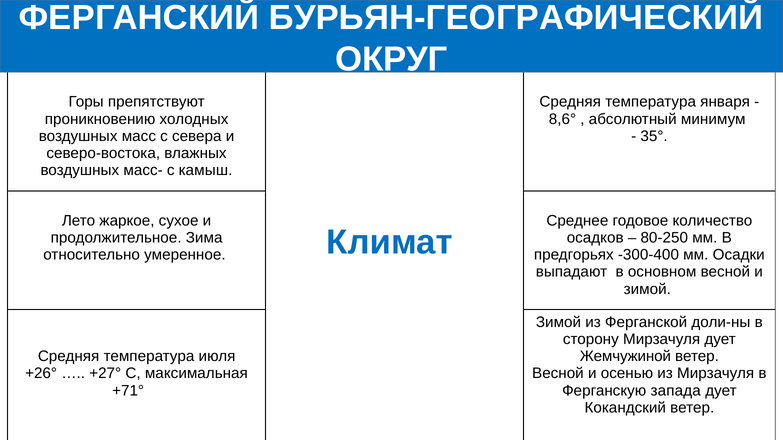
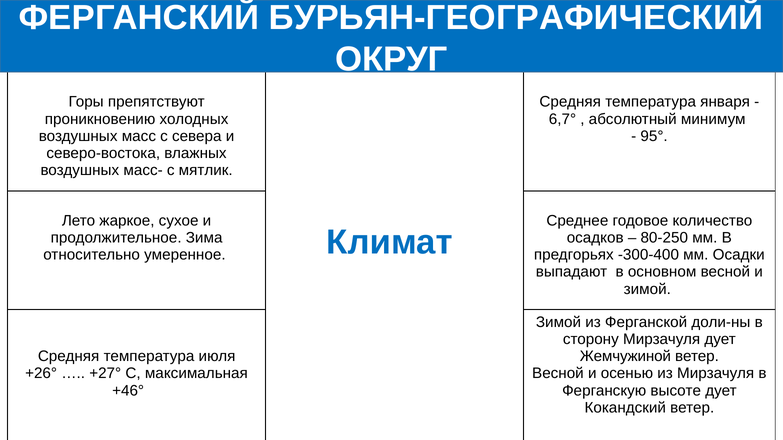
8,6°: 8,6° -> 6,7°
35°: 35° -> 95°
камыш: камыш -> мятлик
+71°: +71° -> +46°
запада: запада -> высоте
